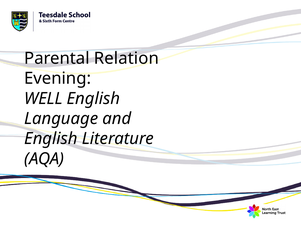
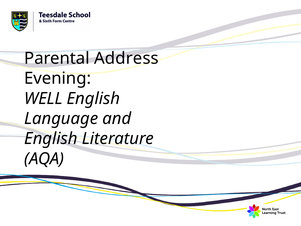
Relation: Relation -> Address
